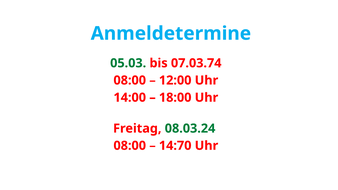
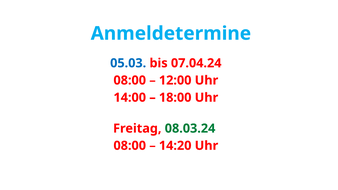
05.03 colour: green -> blue
07.03.74: 07.03.74 -> 07.04.24
14:70: 14:70 -> 14:20
